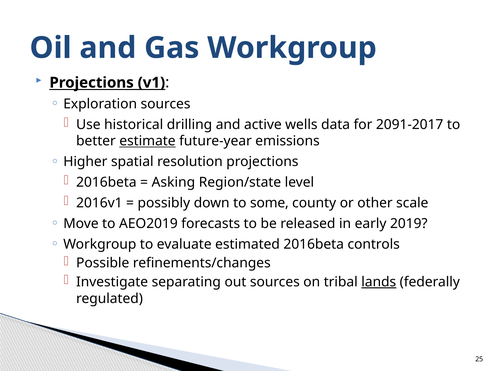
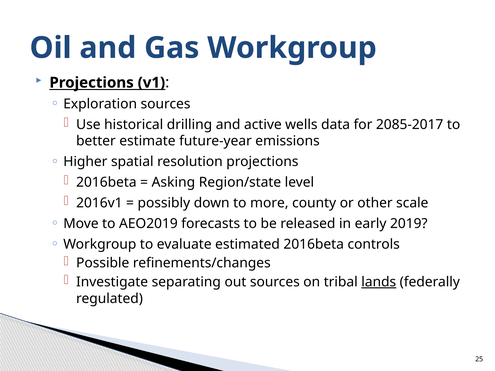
2091-2017: 2091-2017 -> 2085-2017
estimate underline: present -> none
some: some -> more
